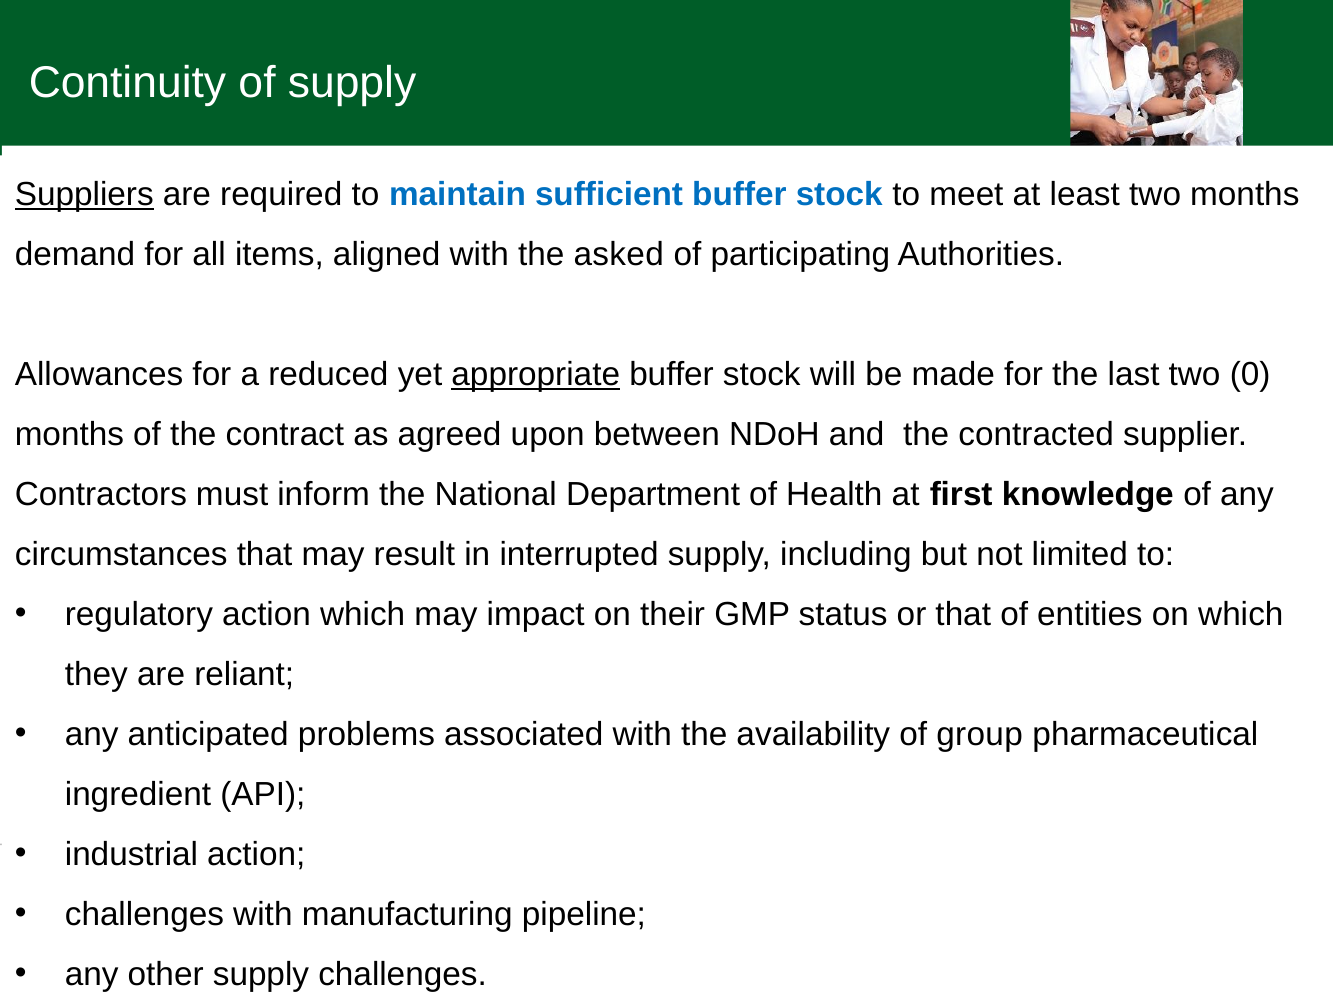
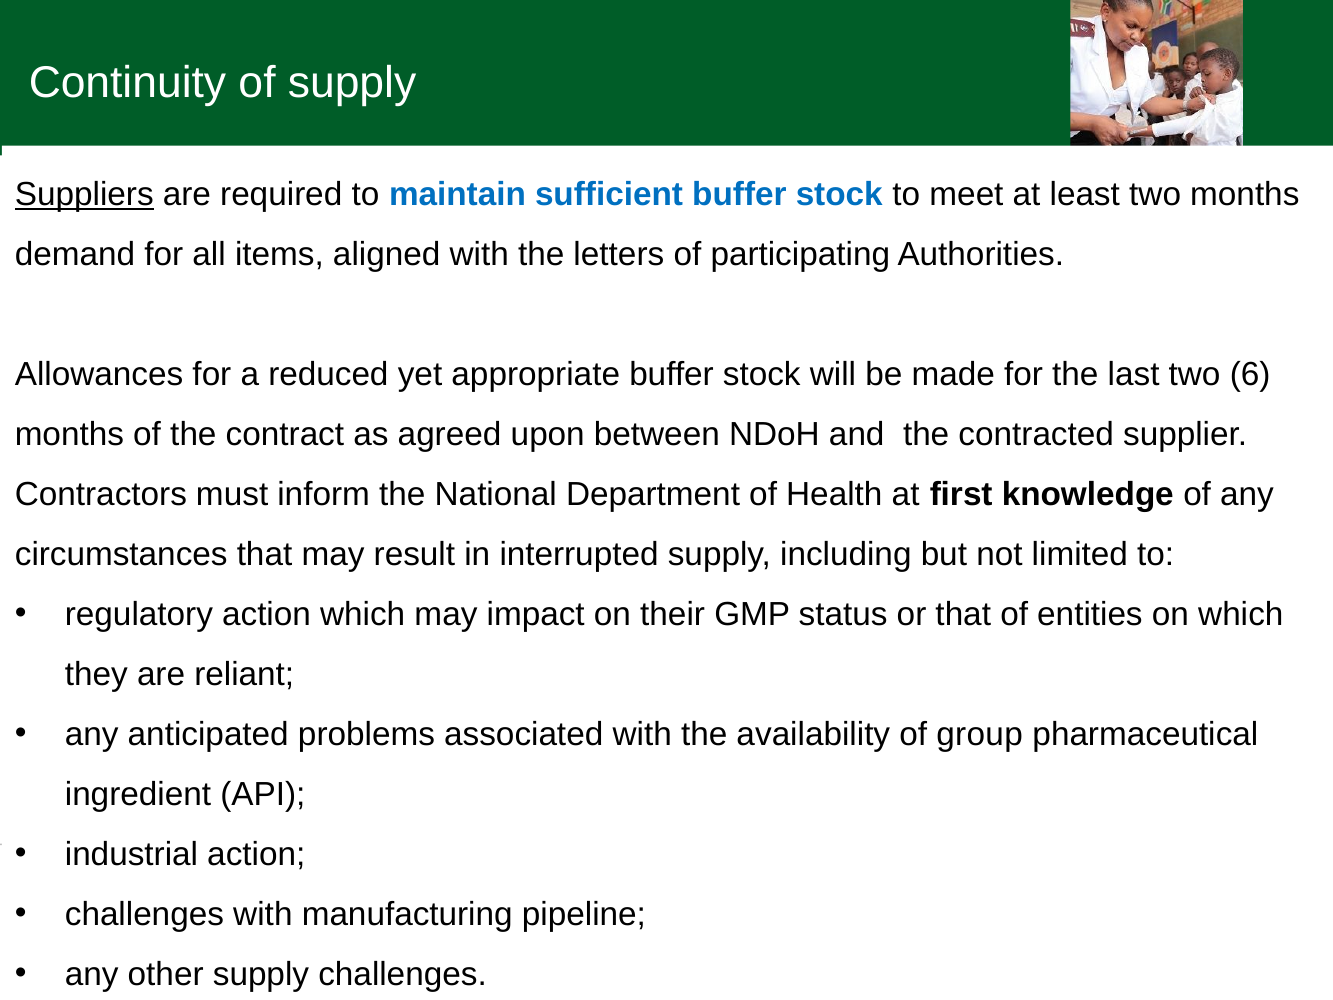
asked: asked -> letters
appropriate underline: present -> none
0: 0 -> 6
